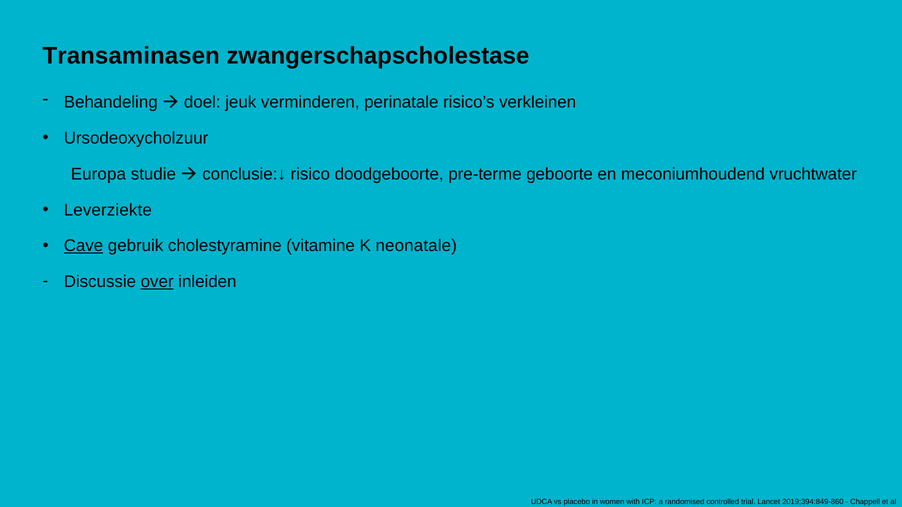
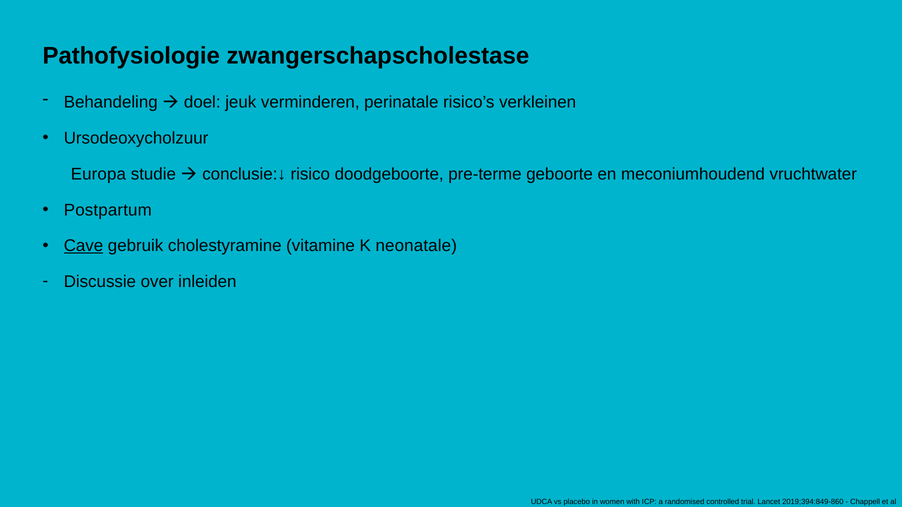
Transaminasen: Transaminasen -> Pathofysiologie
Leverziekte: Leverziekte -> Postpartum
over underline: present -> none
